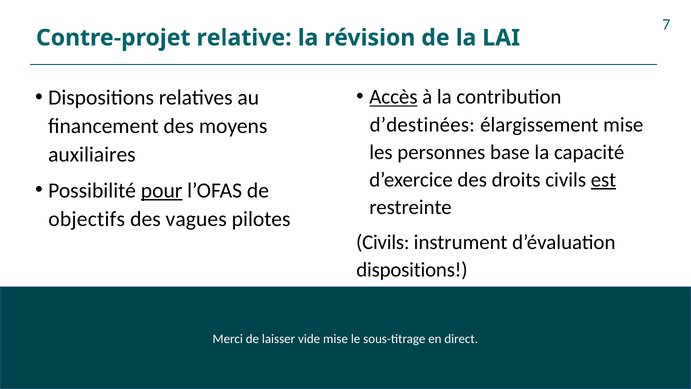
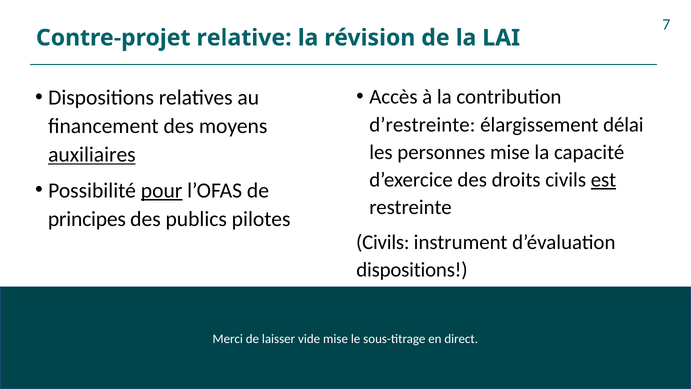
Accès underline: present -> none
d’destinées: d’destinées -> d’restreinte
élargissement mise: mise -> délai
personnes base: base -> mise
auxiliaires underline: none -> present
objectifs: objectifs -> principes
vagues: vagues -> publics
